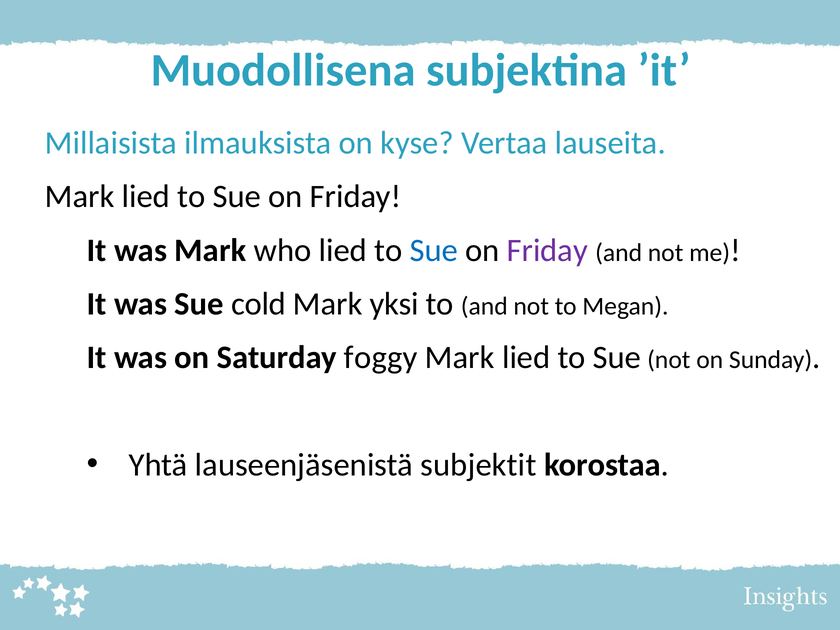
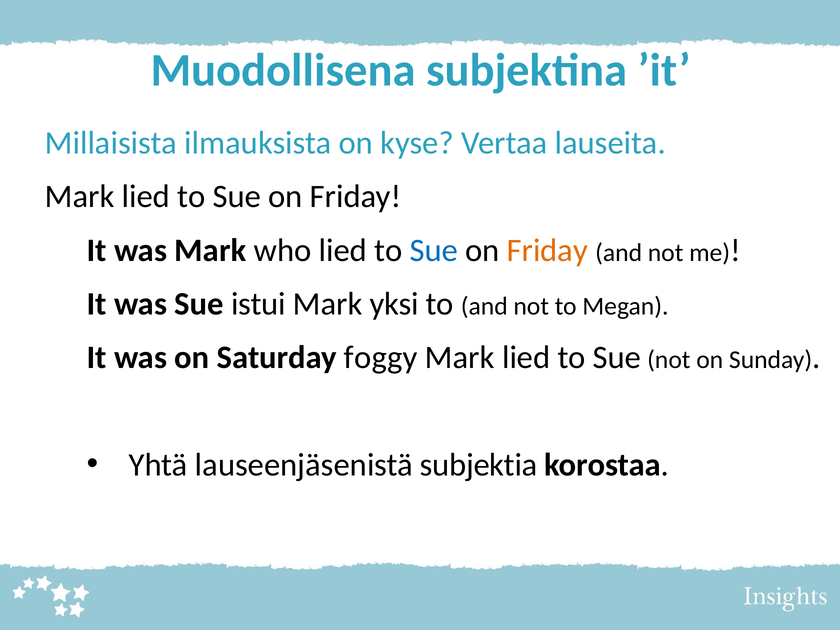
Friday at (547, 250) colour: purple -> orange
cold: cold -> istui
subjektit: subjektit -> subjektia
